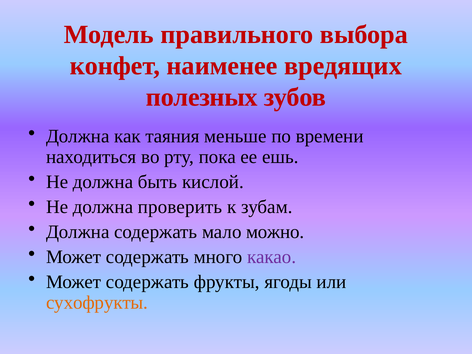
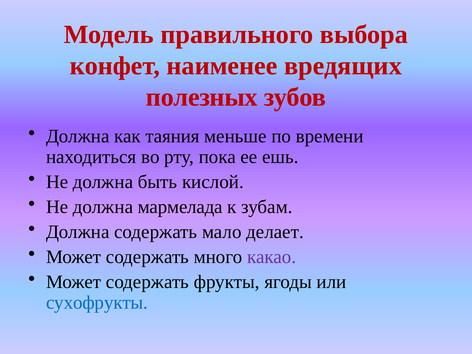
проверить: проверить -> мармелада
можно: можно -> делает
сухофрукты colour: orange -> blue
